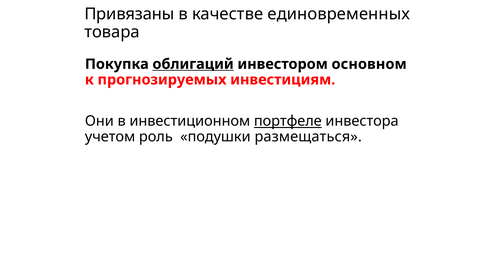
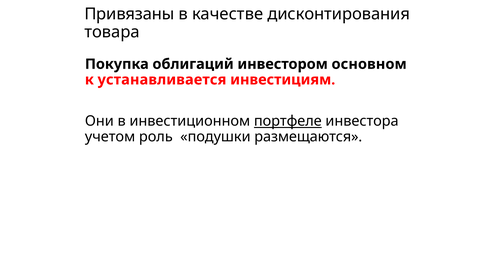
единовременных: единовременных -> дисконтирования
облигаций underline: present -> none
прогнозируемых: прогнозируемых -> устанавливается
размещаться: размещаться -> размещаются
